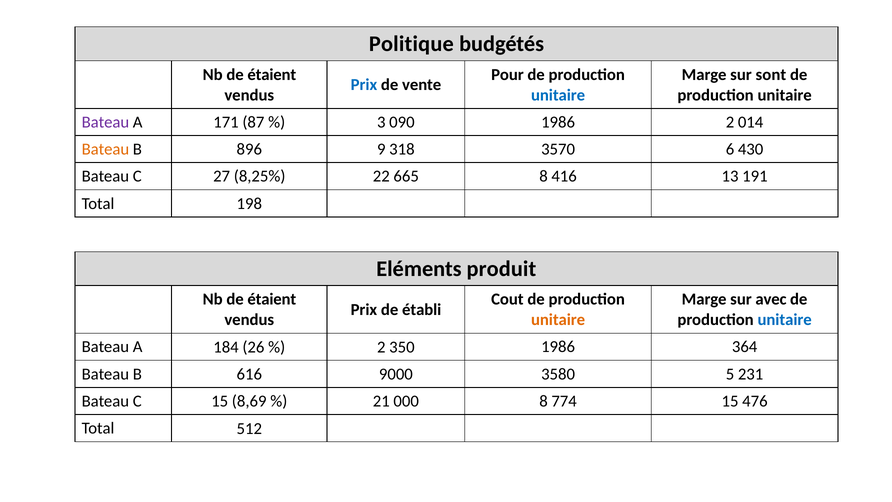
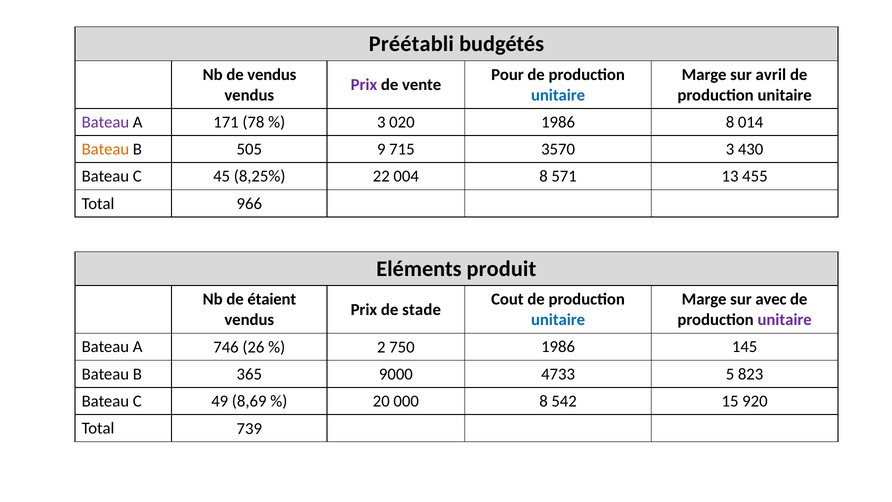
Politique: Politique -> Préétabli
étaient at (272, 75): étaient -> vendus
sont: sont -> avril
Prix at (364, 85) colour: blue -> purple
87: 87 -> 78
090: 090 -> 020
1986 2: 2 -> 8
896: 896 -> 505
318: 318 -> 715
3570 6: 6 -> 3
27: 27 -> 45
665: 665 -> 004
416: 416 -> 571
191: 191 -> 455
198: 198 -> 966
établi: établi -> stade
unitaire at (558, 320) colour: orange -> blue
unitaire at (785, 320) colour: blue -> purple
184: 184 -> 746
350: 350 -> 750
364: 364 -> 145
616: 616 -> 365
3580: 3580 -> 4733
231: 231 -> 823
C 15: 15 -> 49
21: 21 -> 20
774: 774 -> 542
476: 476 -> 920
512: 512 -> 739
